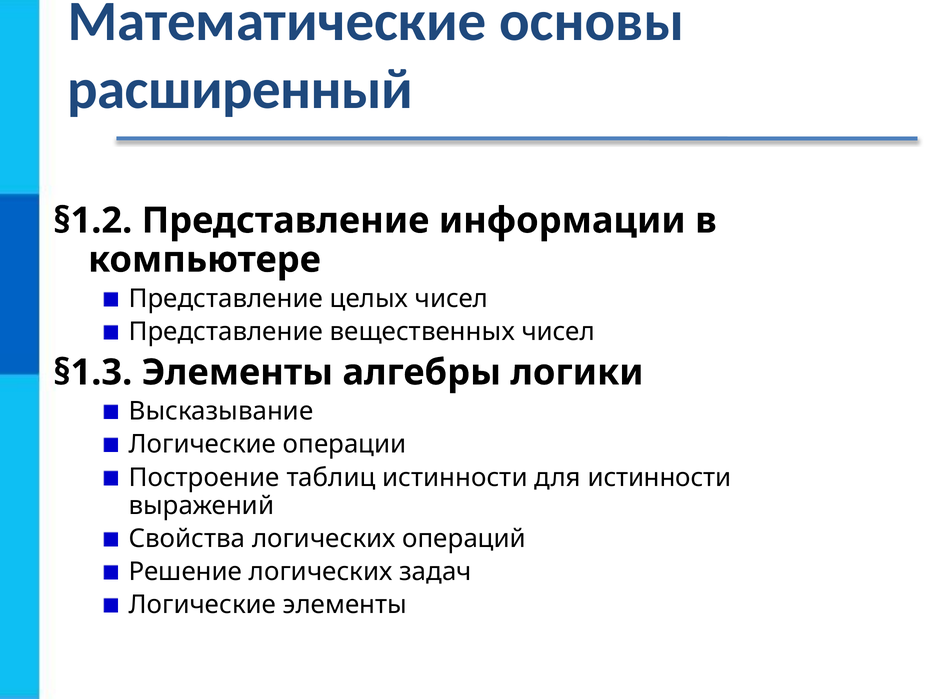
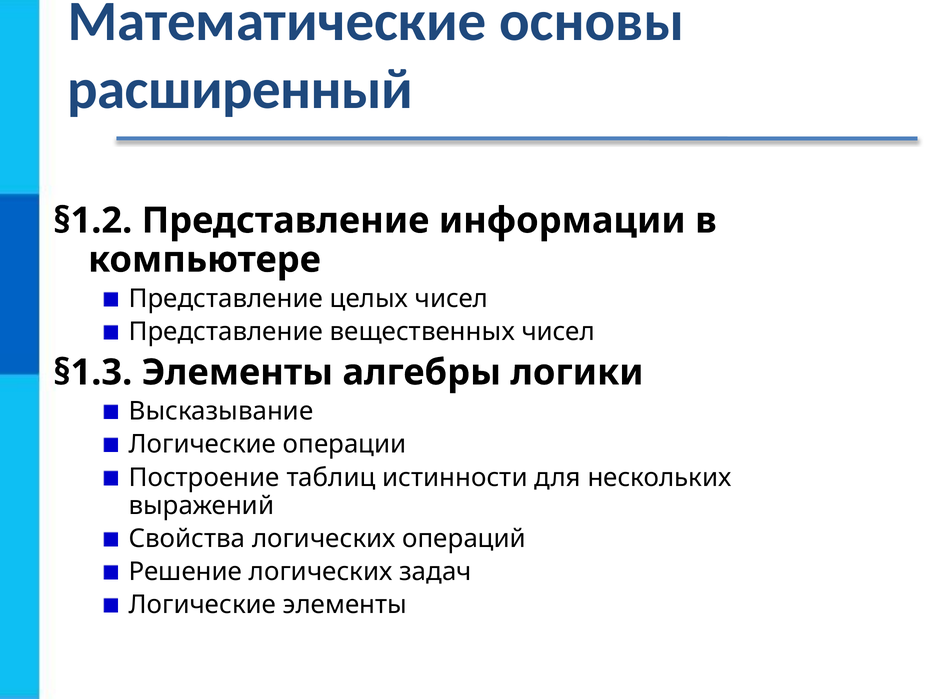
для истинности: истинности -> нескольких
